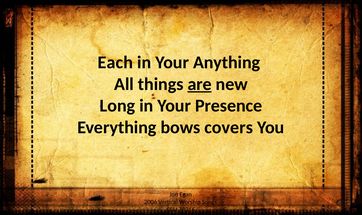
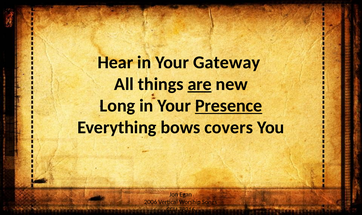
Each: Each -> Hear
Anything: Anything -> Gateway
Presence underline: none -> present
